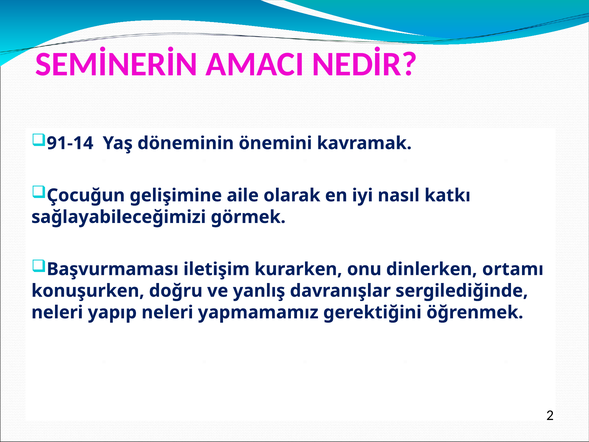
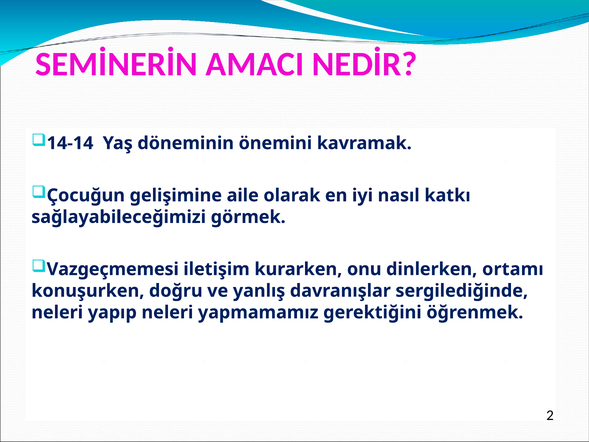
91-14: 91-14 -> 14-14
Başvurmaması: Başvurmaması -> Vazgeçmemesi
